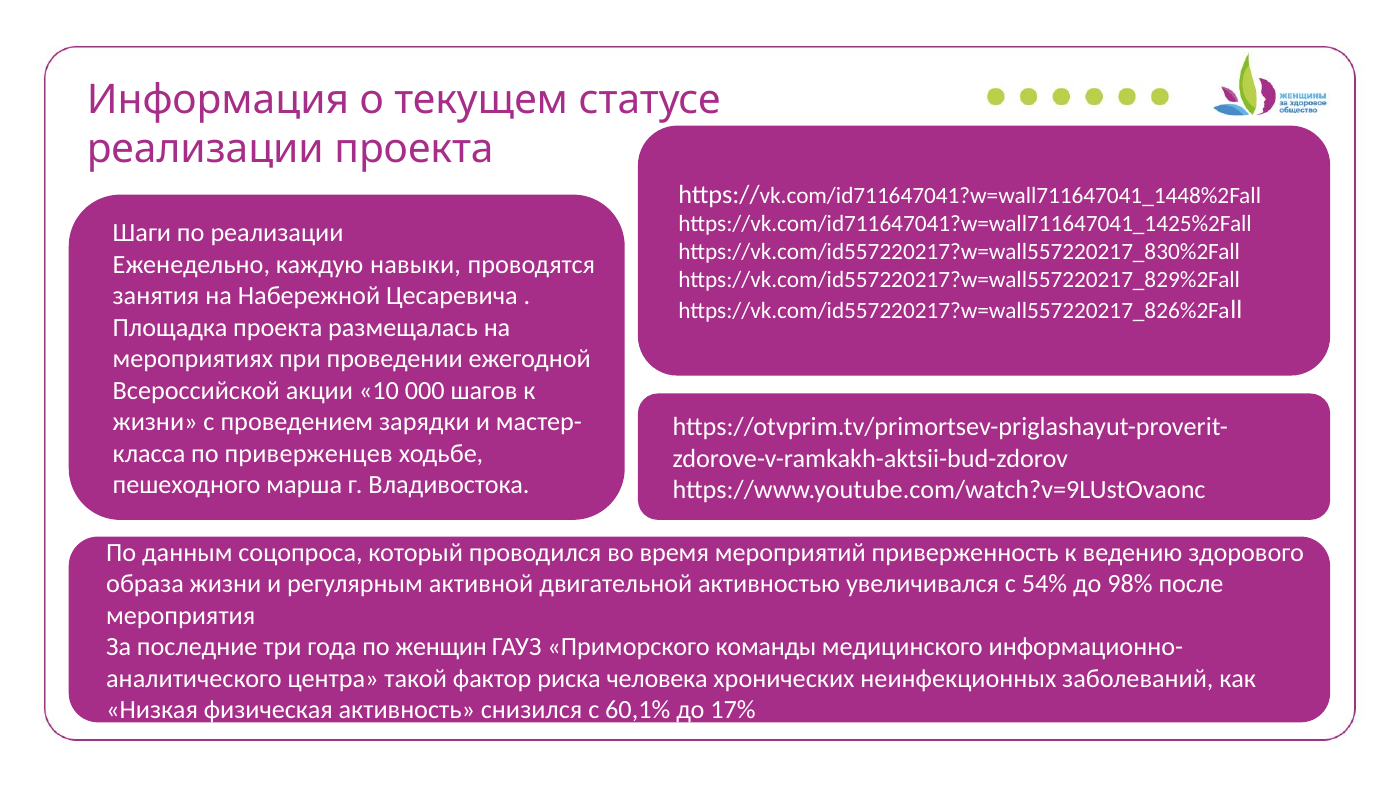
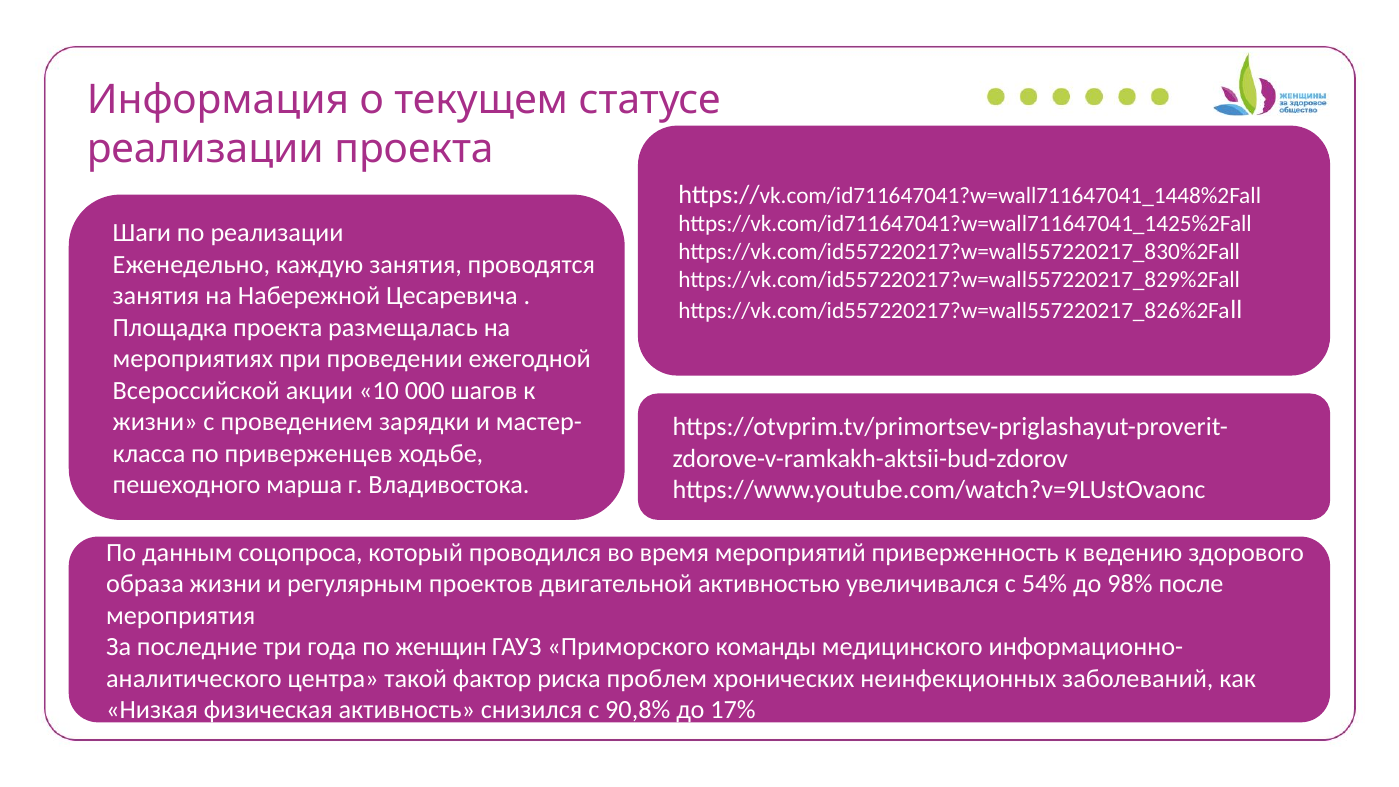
каждую навыки: навыки -> занятия
активной: активной -> проектов
человека: человека -> проблем
60,1%: 60,1% -> 90,8%
